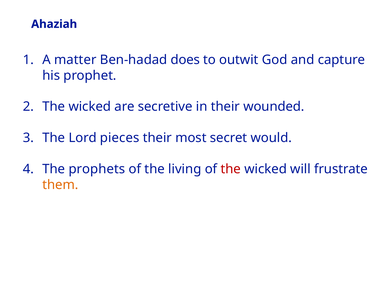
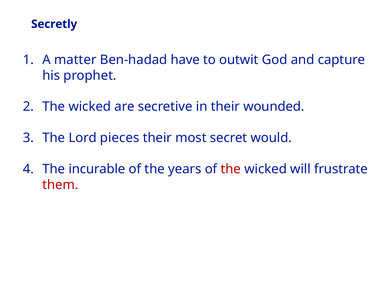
Ahaziah: Ahaziah -> Secretly
does: does -> have
prophets: prophets -> incurable
living: living -> years
them colour: orange -> red
